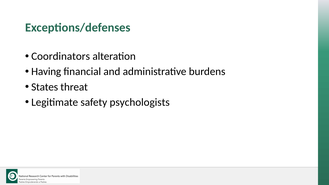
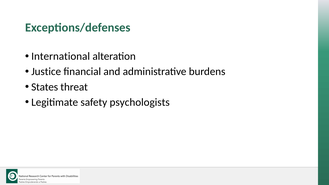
Coordinators: Coordinators -> International
Having: Having -> Justice
